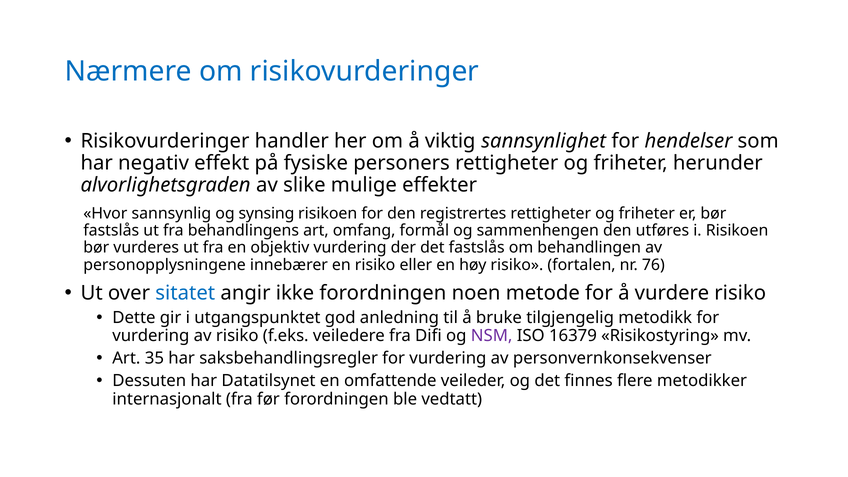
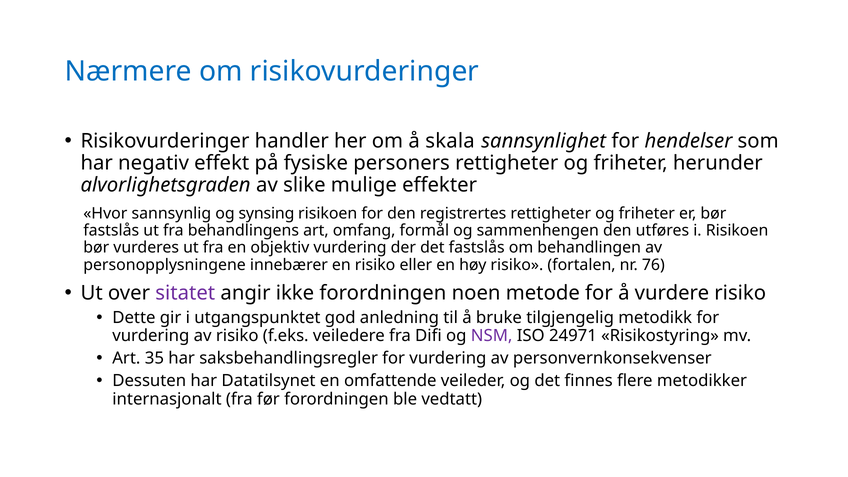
viktig: viktig -> skala
sitatet colour: blue -> purple
16379: 16379 -> 24971
